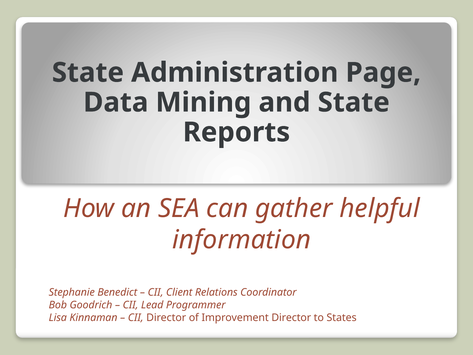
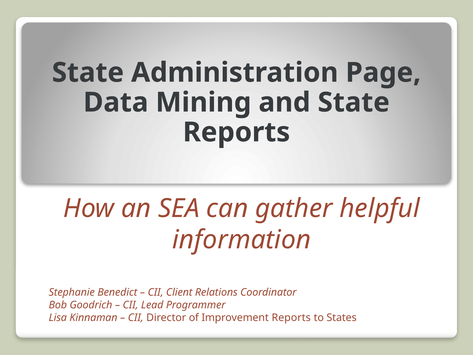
Improvement Director: Director -> Reports
